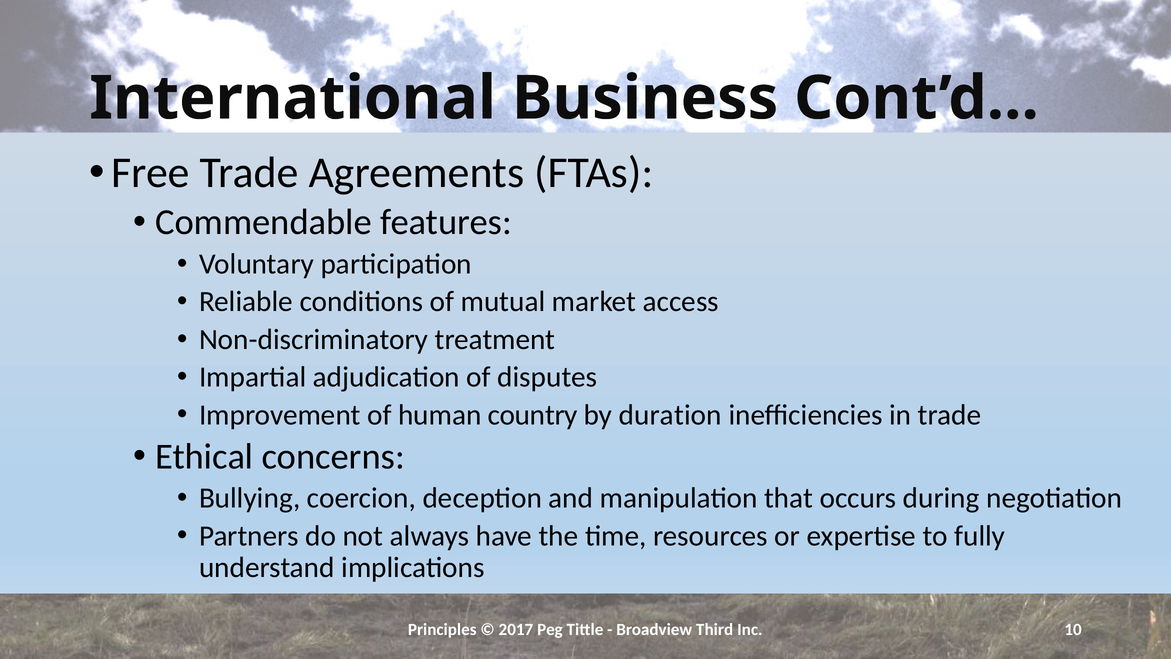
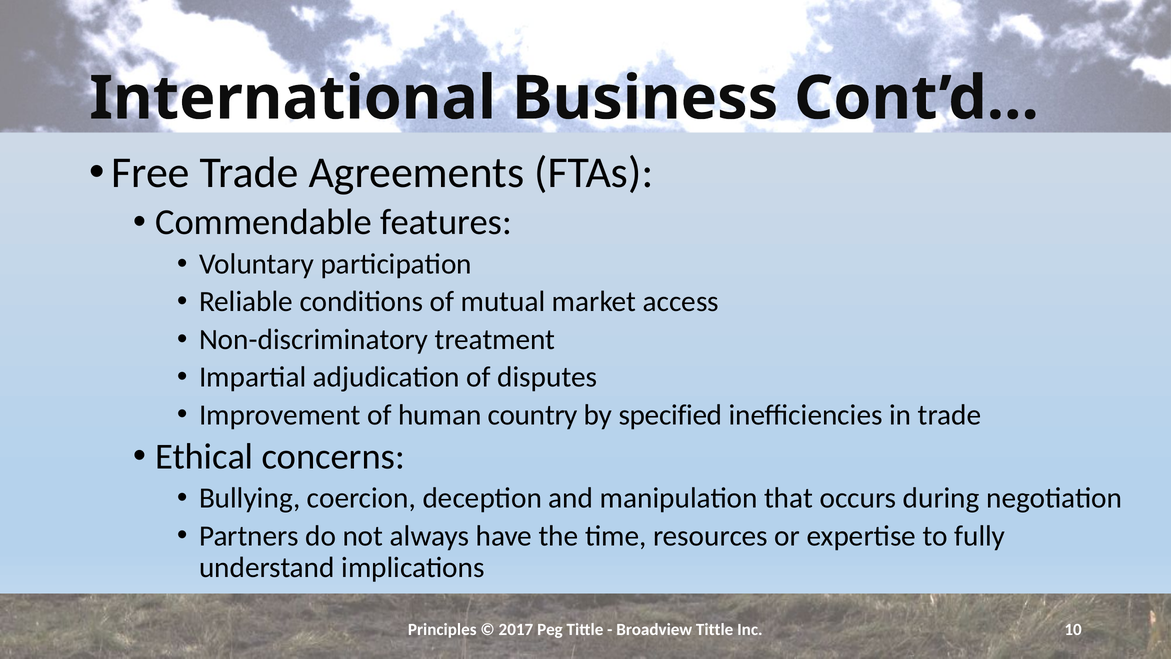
duration: duration -> specified
Broadview Third: Third -> Tittle
